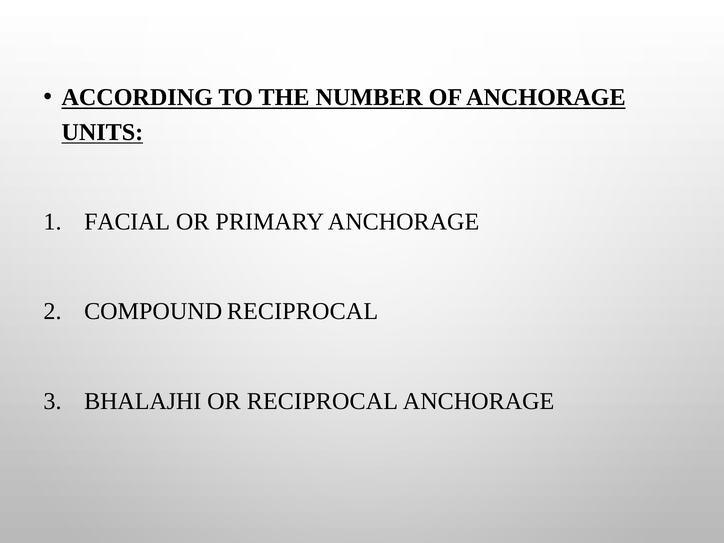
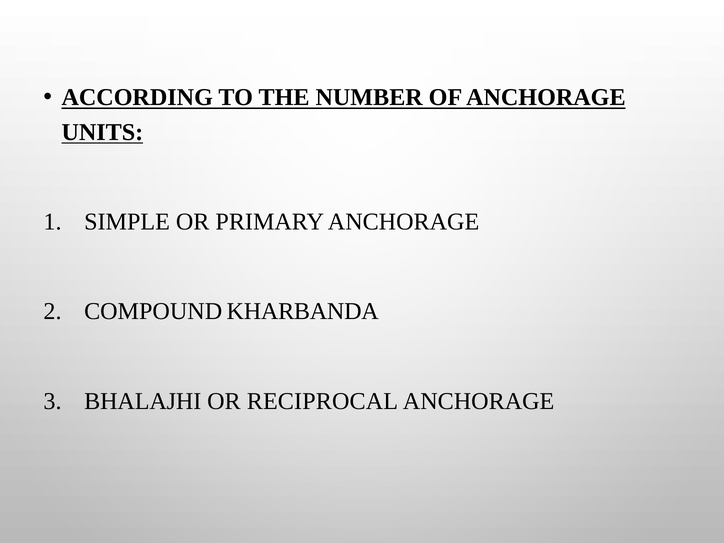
FACIAL: FACIAL -> SIMPLE
COMPOUND RECIPROCAL: RECIPROCAL -> KHARBANDA
